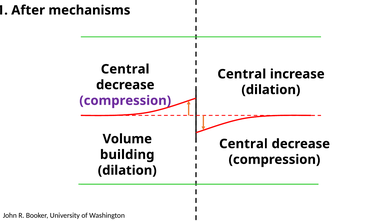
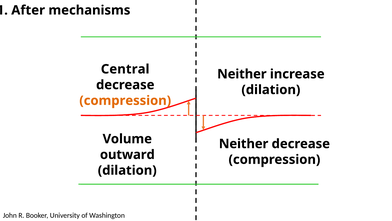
Central at (242, 74): Central -> Neither
compression at (125, 100) colour: purple -> orange
Central at (243, 144): Central -> Neither
building: building -> outward
